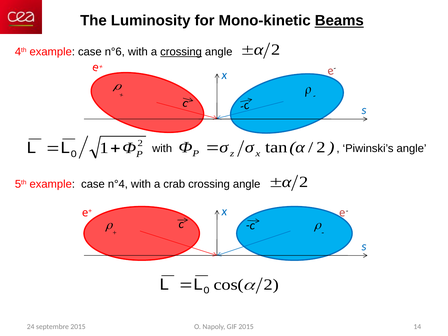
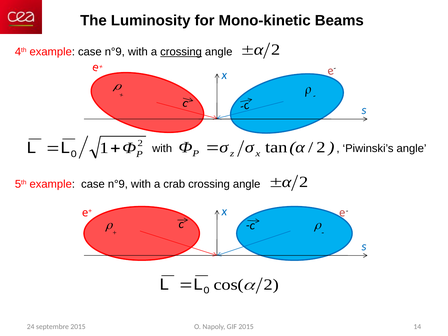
Beams underline: present -> none
4th example case n°6: n°6 -> n°9
5th example case n°4: n°4 -> n°9
